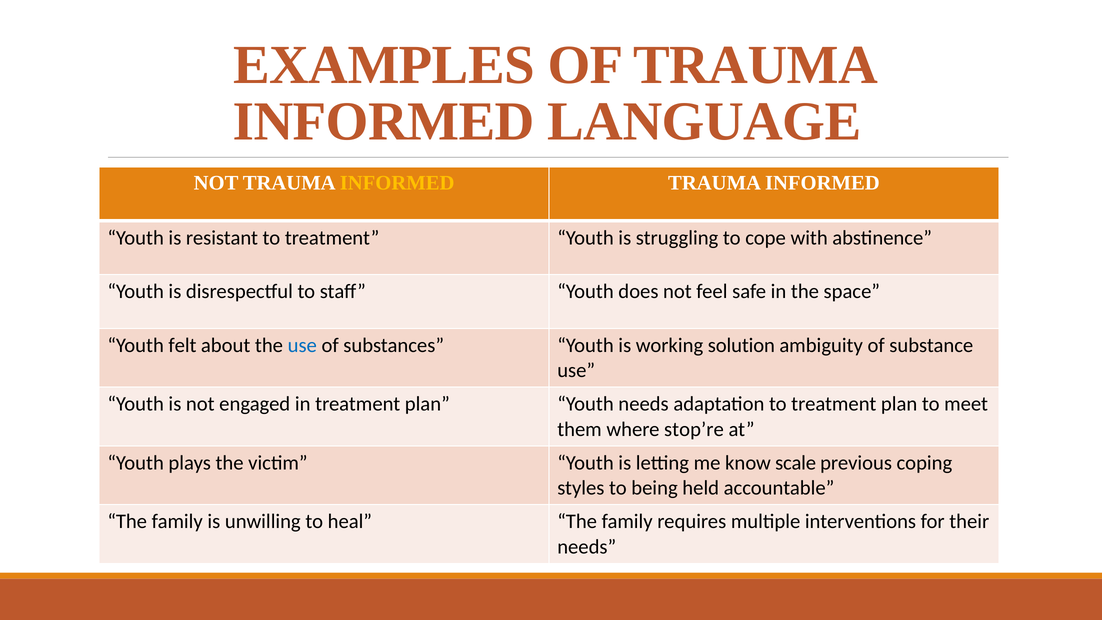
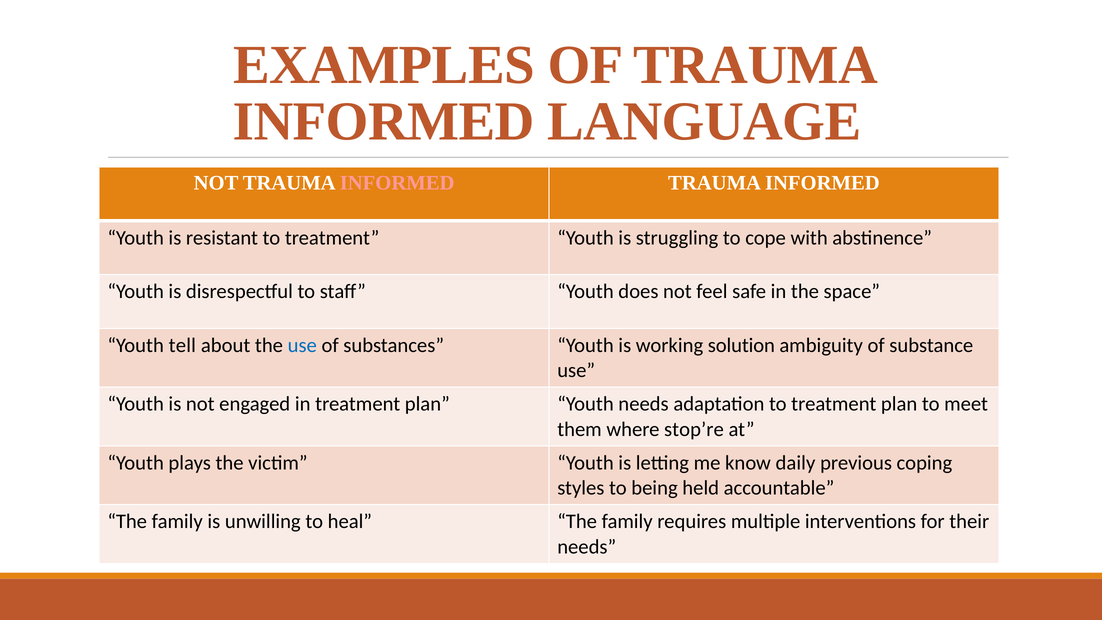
INFORMED at (397, 183) colour: yellow -> pink
felt: felt -> tell
scale: scale -> daily
